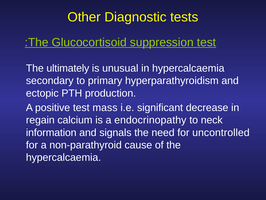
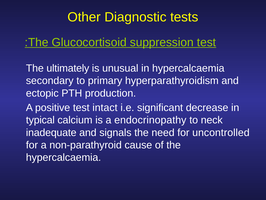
mass: mass -> intact
regain: regain -> typical
information: information -> inadequate
